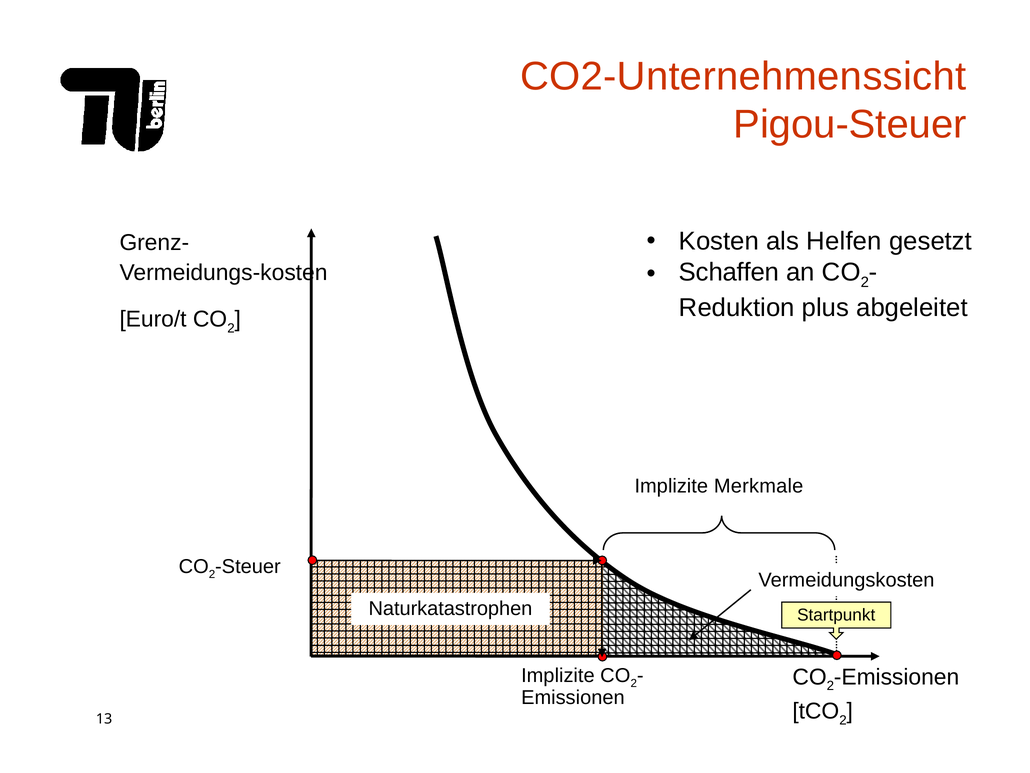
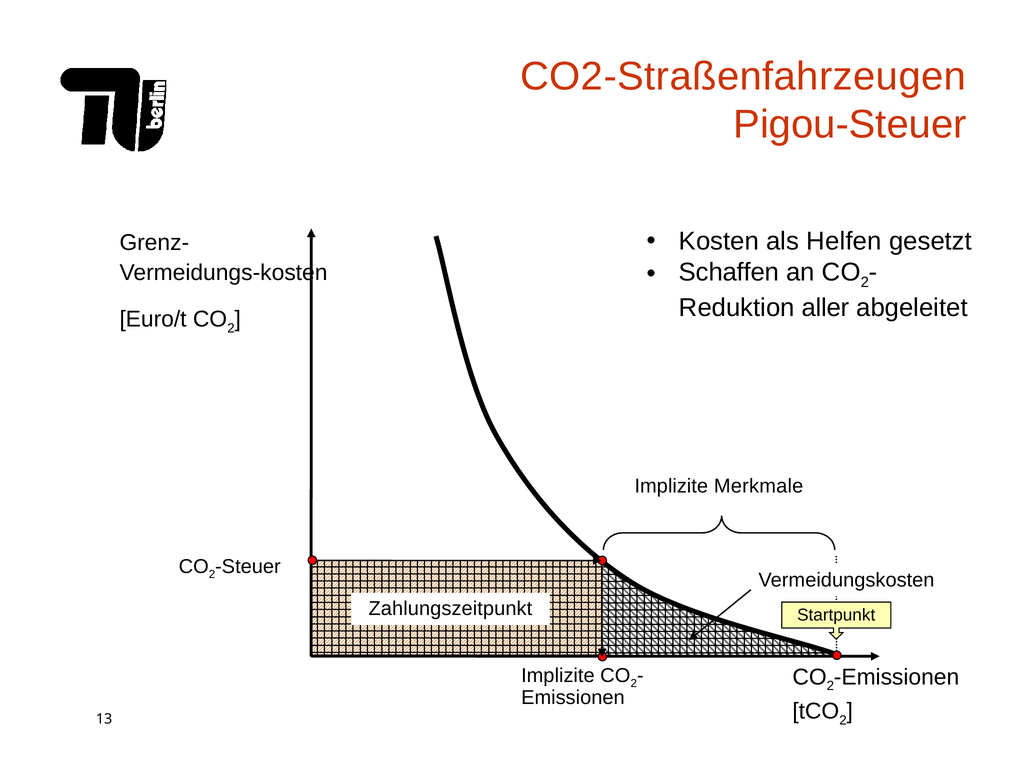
CO2-Unternehmenssicht: CO2-Unternehmenssicht -> CO2-Straßenfahrzeugen
plus: plus -> aller
Naturkatastrophen: Naturkatastrophen -> Zahlungszeitpunkt
